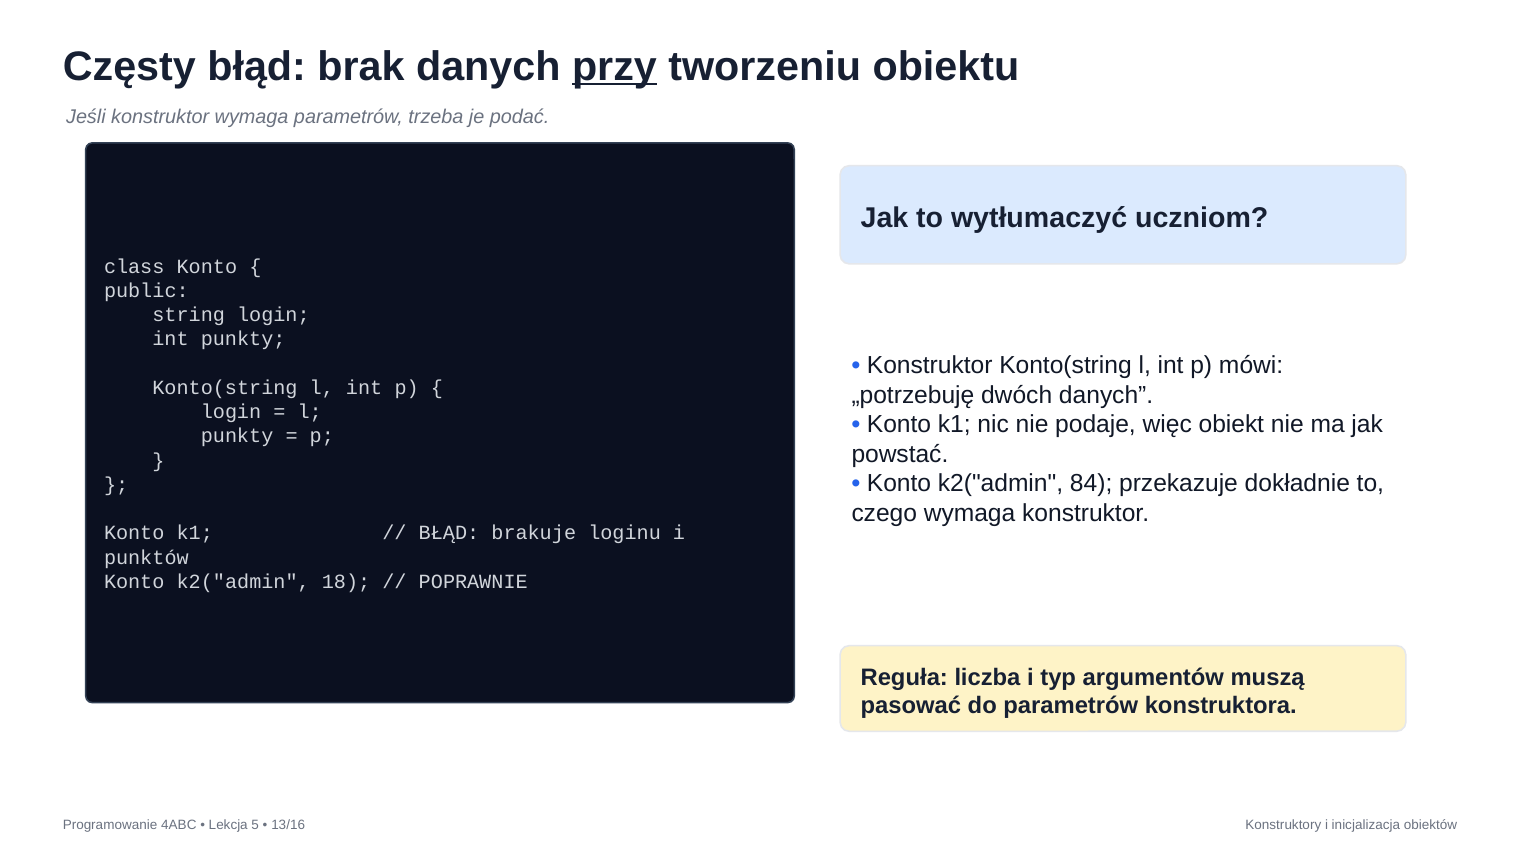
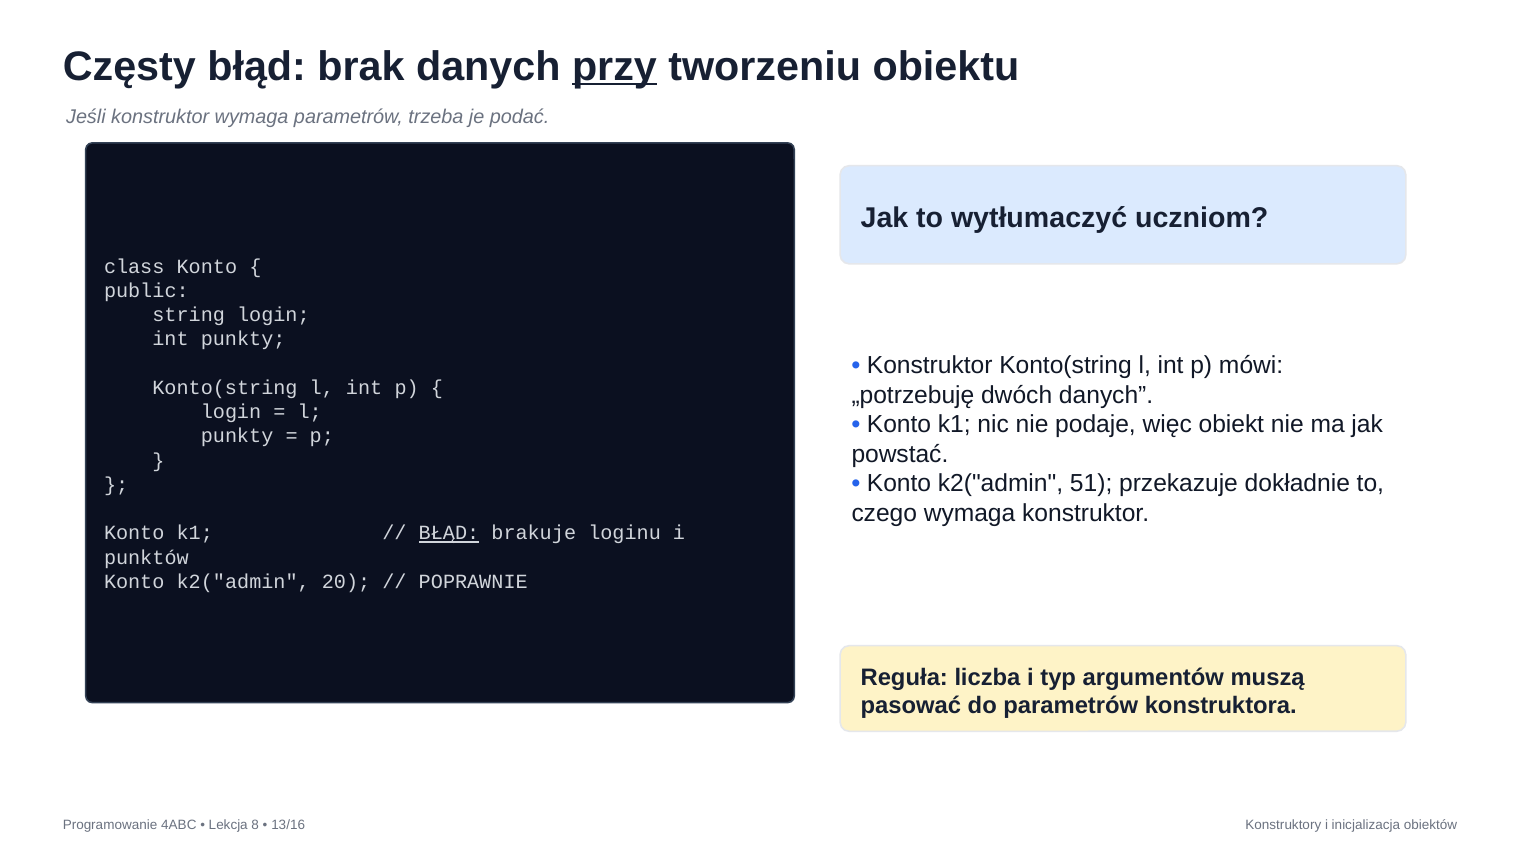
84: 84 -> 51
BŁĄD at (449, 533) underline: none -> present
18: 18 -> 20
5: 5 -> 8
